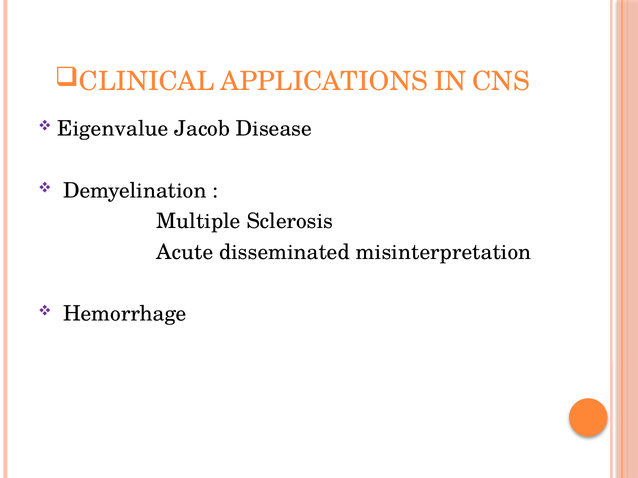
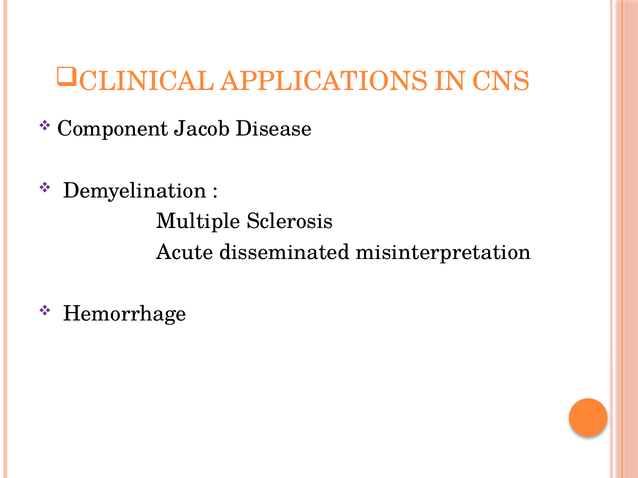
Eigenvalue: Eigenvalue -> Component
